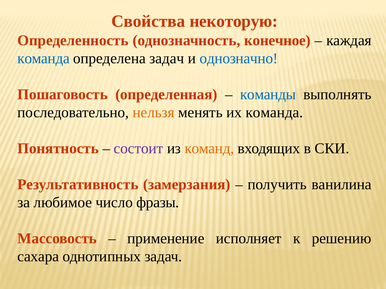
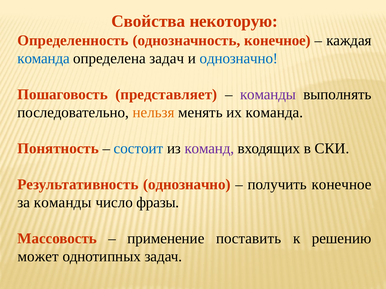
определенная: определенная -> представляет
команды at (268, 95) colour: blue -> purple
состоит colour: purple -> blue
команд colour: orange -> purple
Результативность замерзания: замерзания -> однозначно
получить ванилина: ванилина -> конечное
за любимое: любимое -> команды
исполняет: исполняет -> поставить
сахара: сахара -> может
